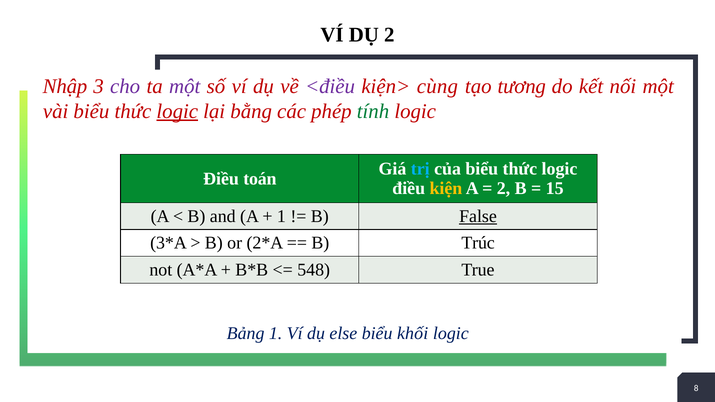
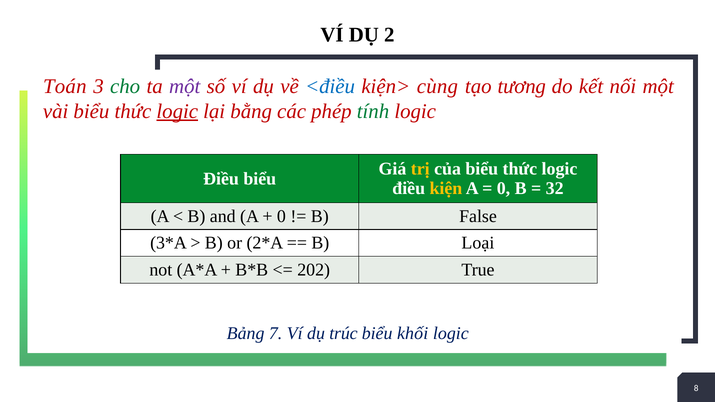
Nhập: Nhập -> Toán
cho colour: purple -> green
<điều colour: purple -> blue
trị colour: light blue -> yellow
Điều toán: toán -> biểu
2 at (504, 189): 2 -> 0
15: 15 -> 32
1 at (281, 216): 1 -> 0
False underline: present -> none
Trúc: Trúc -> Loại
548: 548 -> 202
Bảng 1: 1 -> 7
else: else -> trúc
